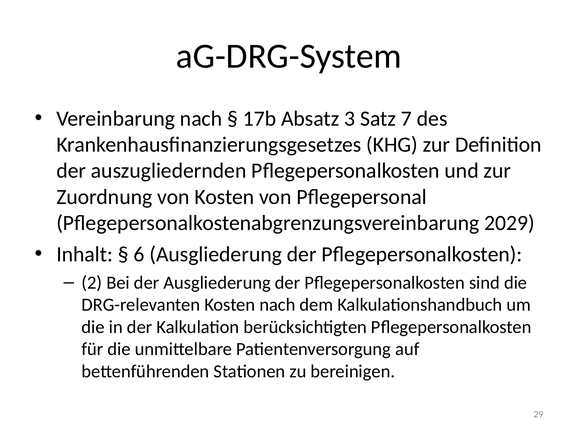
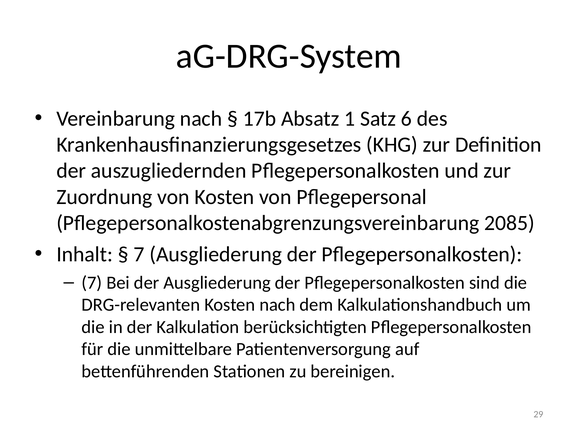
3: 3 -> 1
7: 7 -> 6
2029: 2029 -> 2085
6 at (139, 254): 6 -> 7
2 at (92, 282): 2 -> 7
